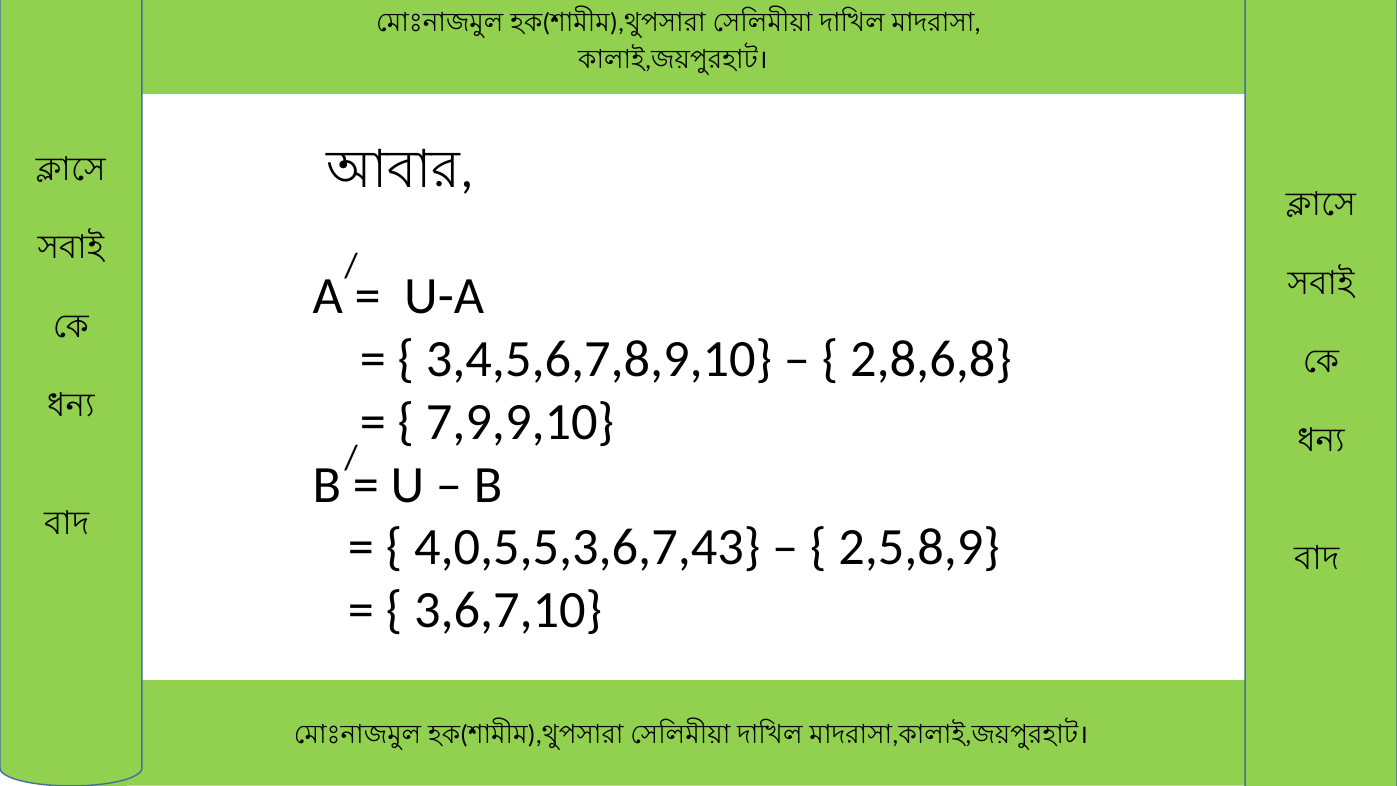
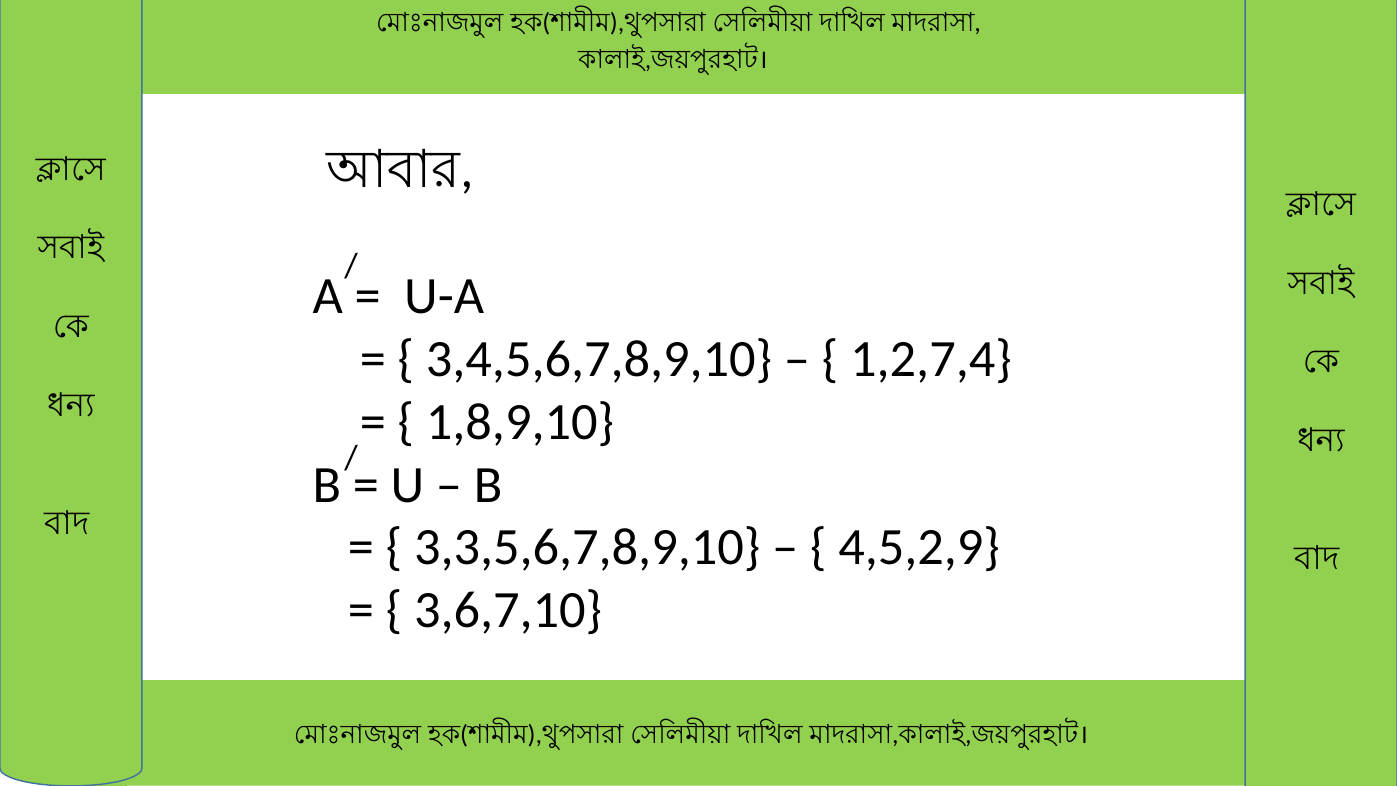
2,8,6,8: 2,8,6,8 -> 1,2,7,4
7,9,9,10: 7,9,9,10 -> 1,8,9,10
4,0,5,5,3,6,7,43: 4,0,5,5,3,6,7,43 -> 3,3,5,6,7,8,9,10
2,5,8,9: 2,5,8,9 -> 4,5,2,9
